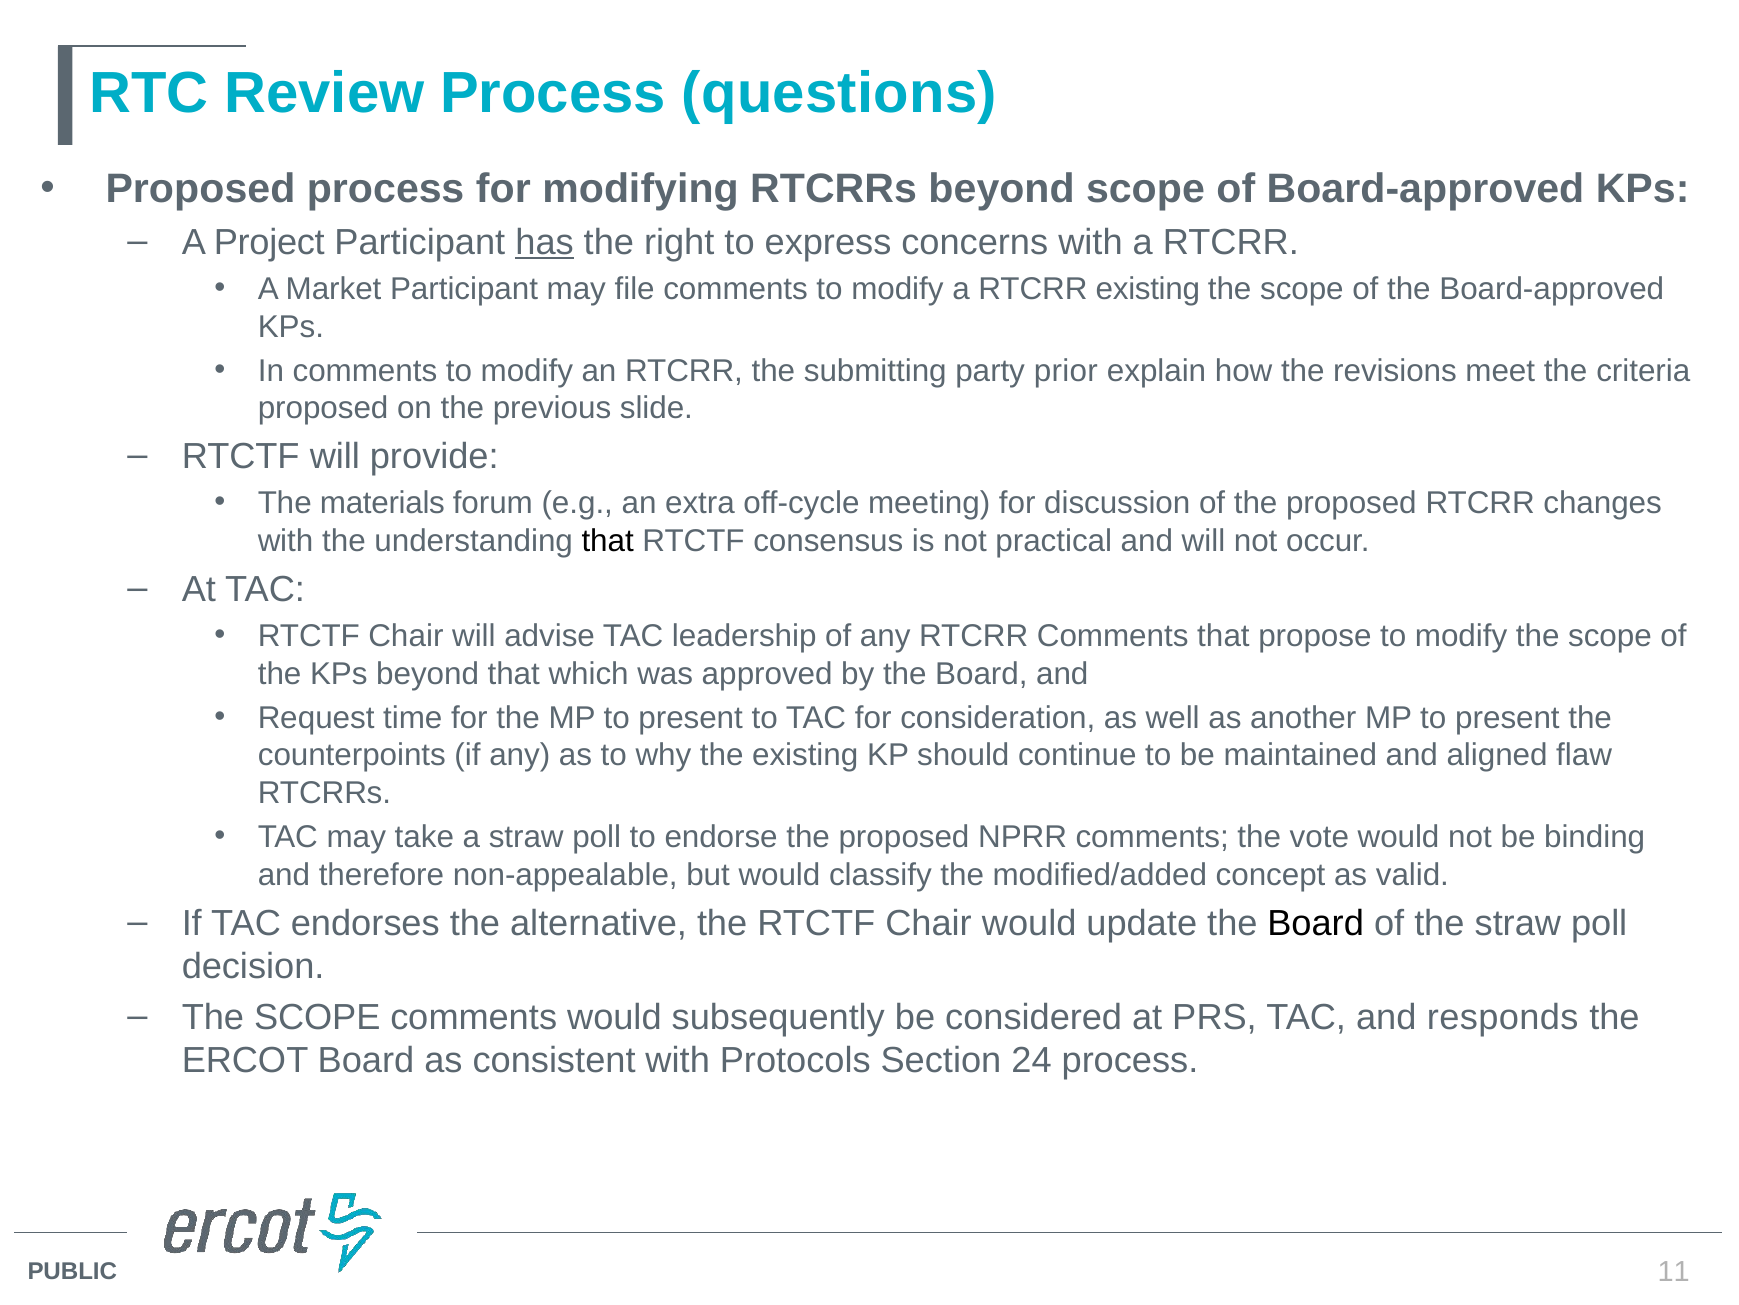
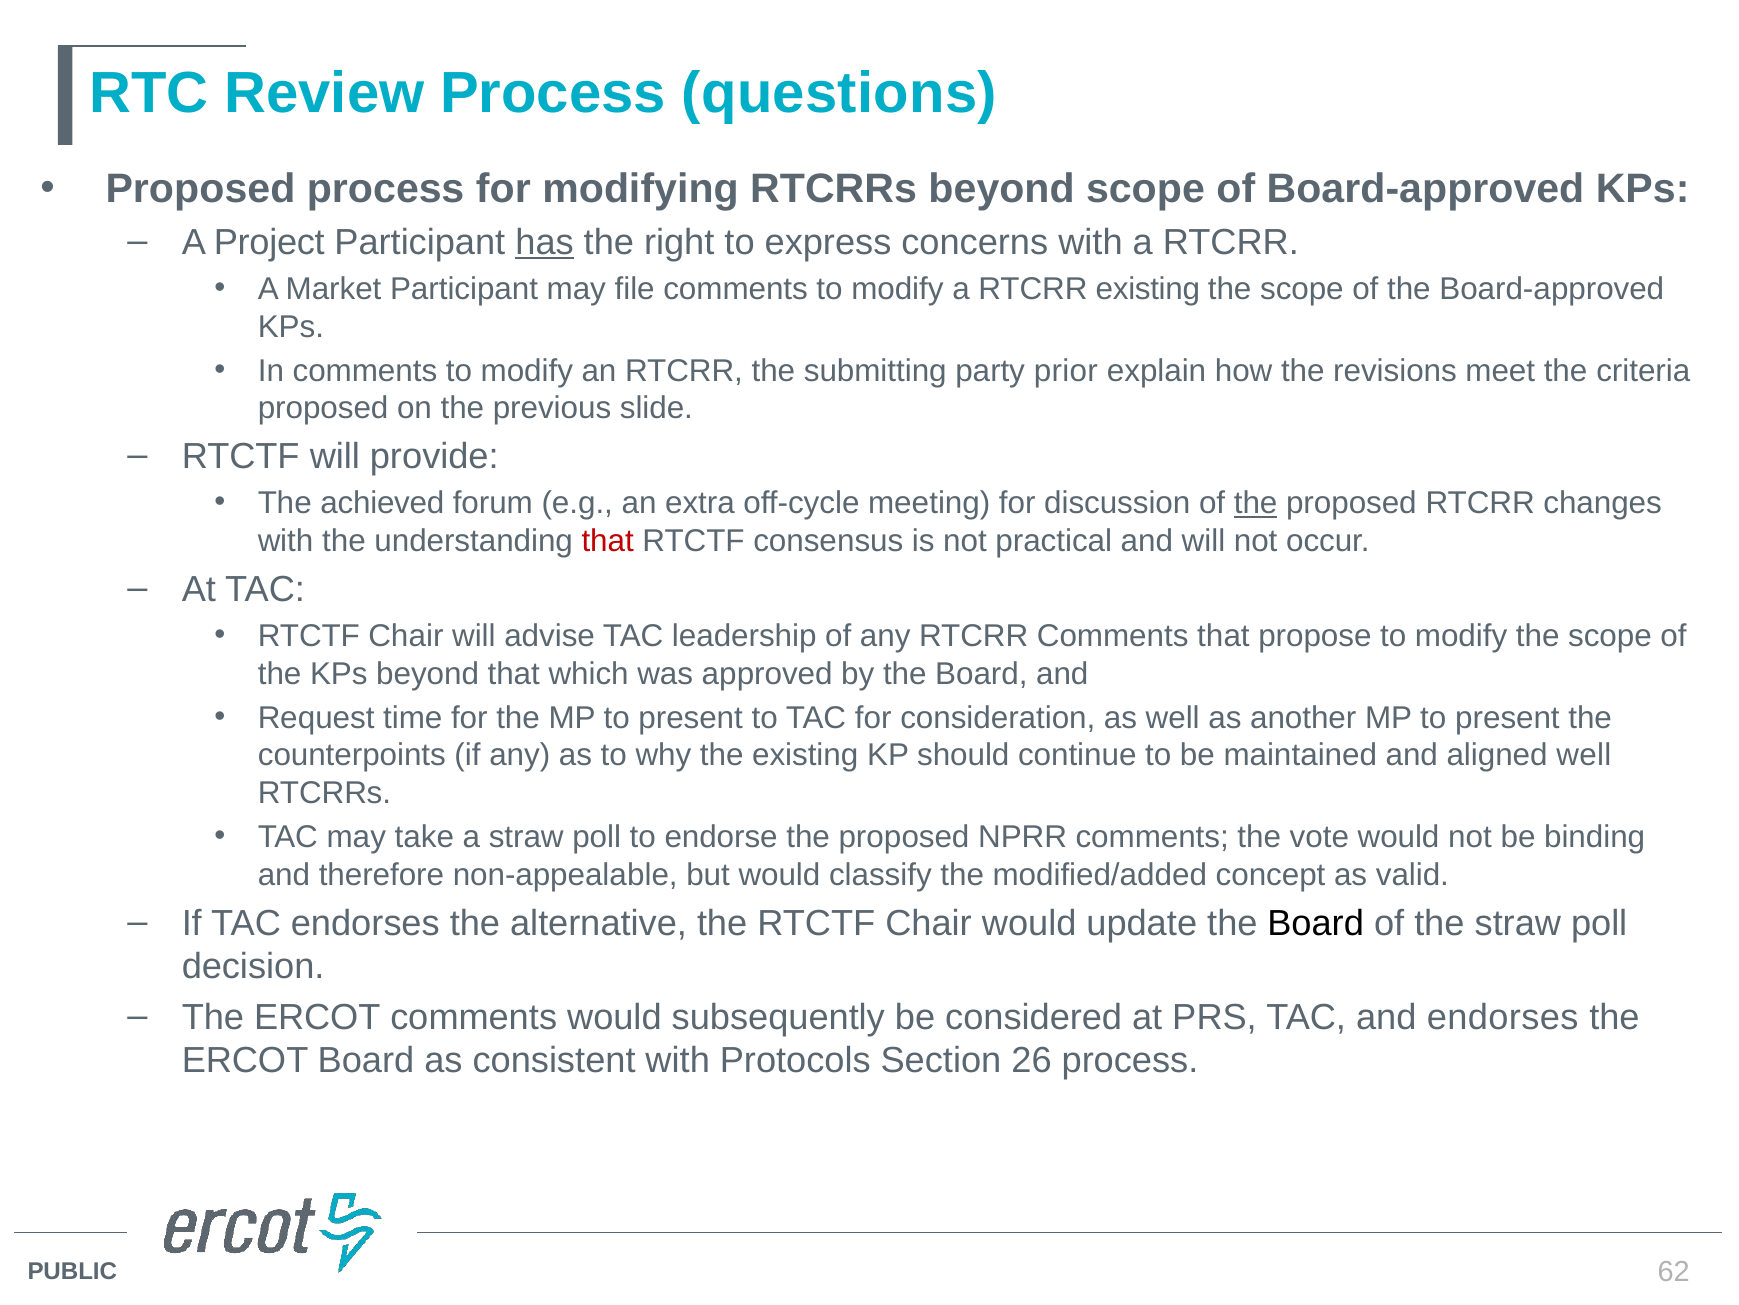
materials: materials -> achieved
the at (1256, 503) underline: none -> present
that at (608, 541) colour: black -> red
aligned flaw: flaw -> well
SCOPE at (317, 1017): SCOPE -> ERCOT
and responds: responds -> endorses
24: 24 -> 26
11: 11 -> 62
